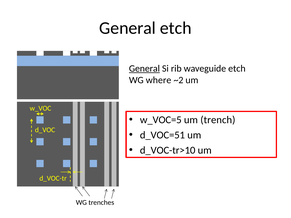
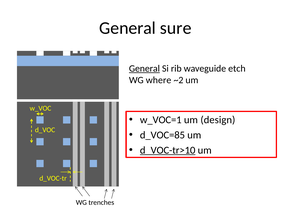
General etch: etch -> sure
w_VOC=5: w_VOC=5 -> w_VOC=1
trench: trench -> design
d_VOC=51: d_VOC=51 -> d_VOC=85
d_VOC-tr>10 underline: none -> present
